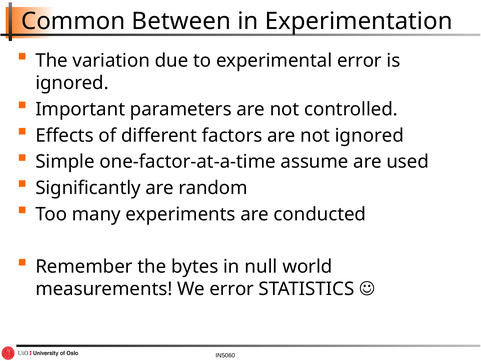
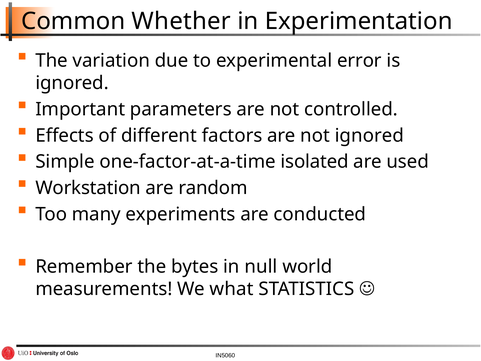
Between: Between -> Whether
assume: assume -> isolated
Significantly: Significantly -> Workstation
We error: error -> what
